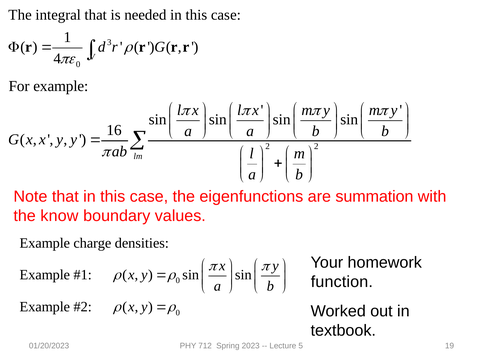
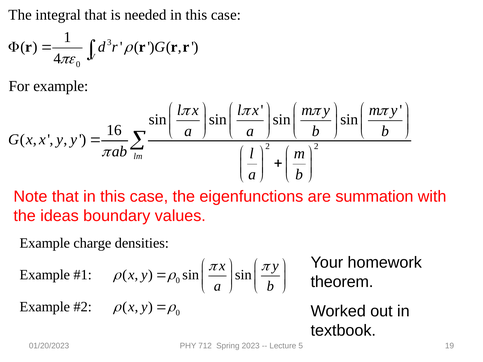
know: know -> ideas
function: function -> theorem
